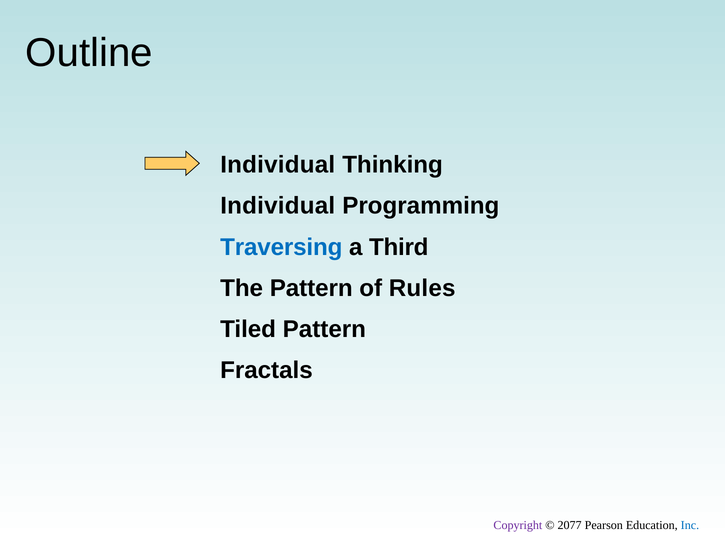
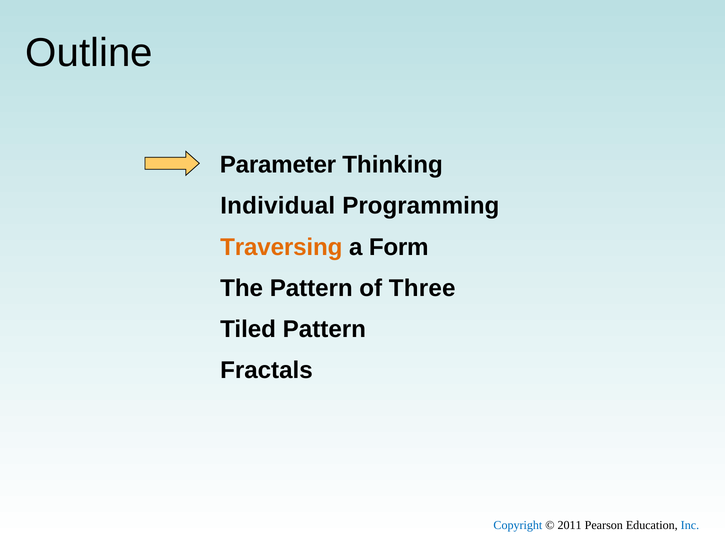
Individual at (278, 165): Individual -> Parameter
Traversing colour: blue -> orange
Third: Third -> Form
Rules: Rules -> Three
Copyright colour: purple -> blue
2077: 2077 -> 2011
